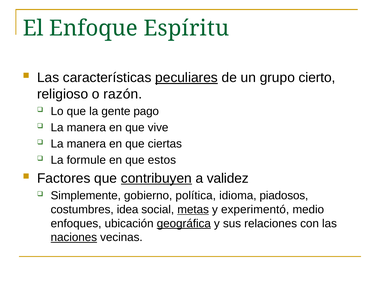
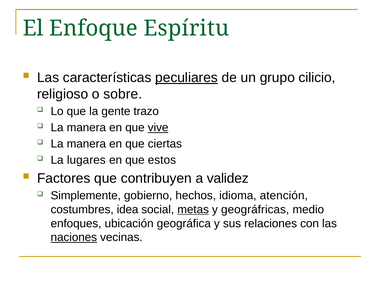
cierto: cierto -> cilicio
razón: razón -> sobre
pago: pago -> trazo
vive underline: none -> present
formule: formule -> lugares
contribuyen underline: present -> none
política: política -> hechos
piadosos: piadosos -> atención
experimentó: experimentó -> geográfricas
geográfica underline: present -> none
